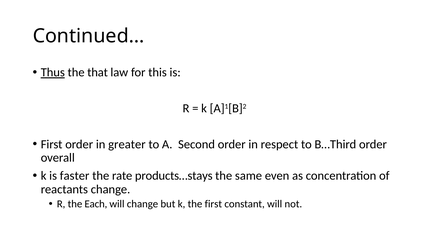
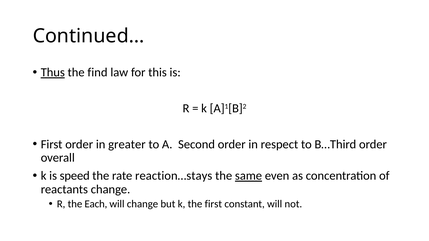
that: that -> find
faster: faster -> speed
products…stays: products…stays -> reaction…stays
same underline: none -> present
